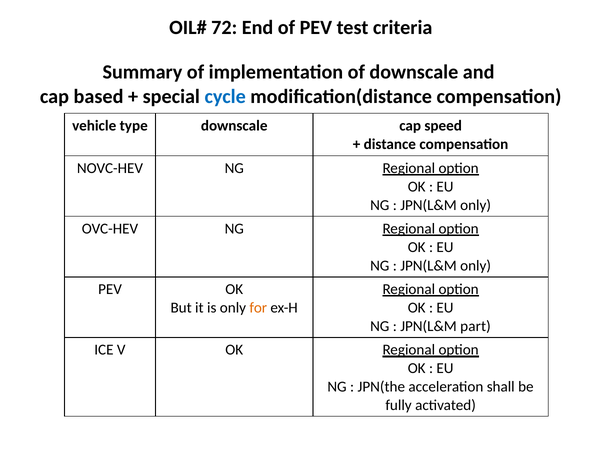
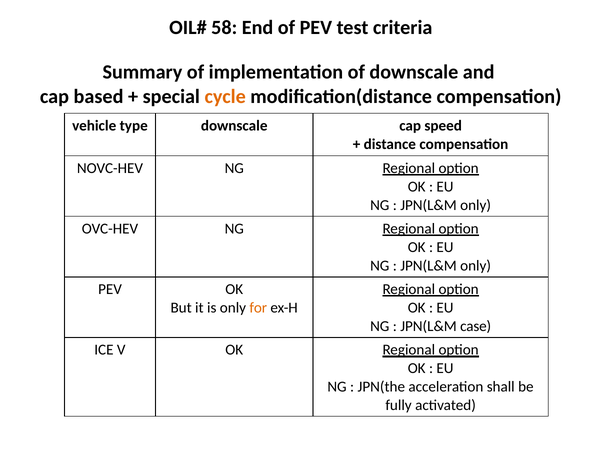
72: 72 -> 58
cycle colour: blue -> orange
part: part -> case
